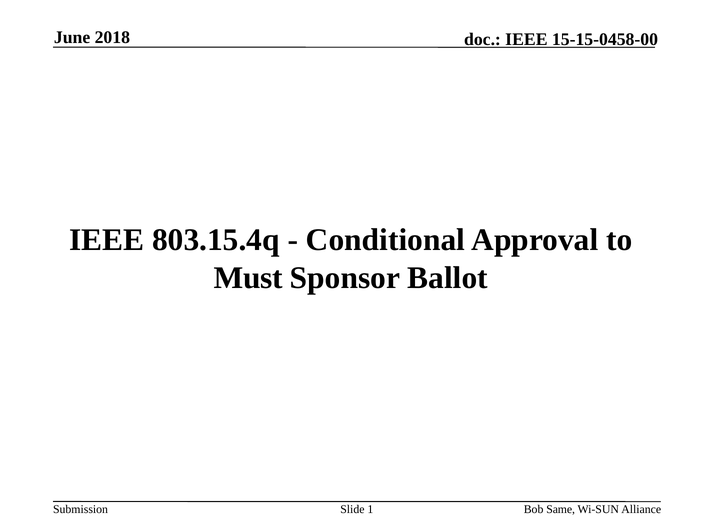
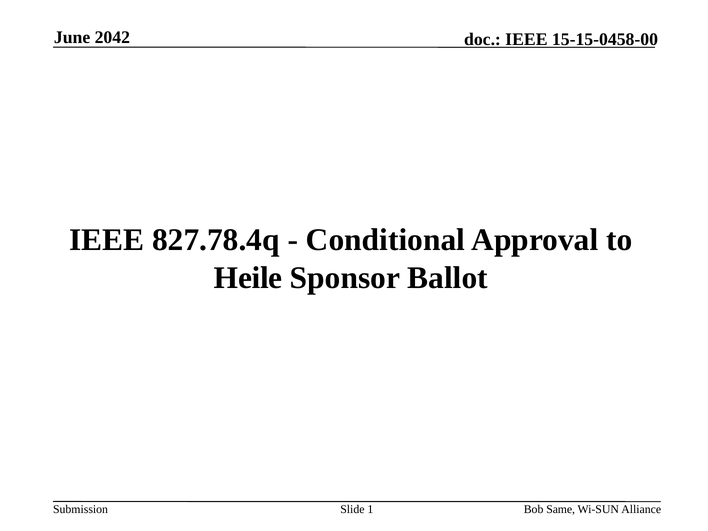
2018: 2018 -> 2042
803.15.4q: 803.15.4q -> 827.78.4q
Must: Must -> Heile
